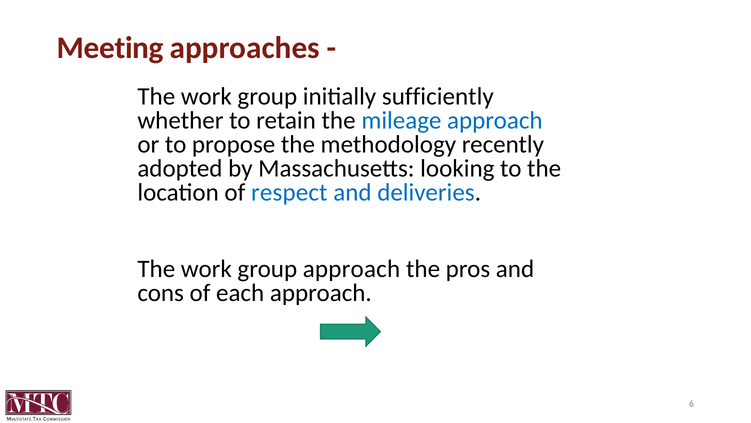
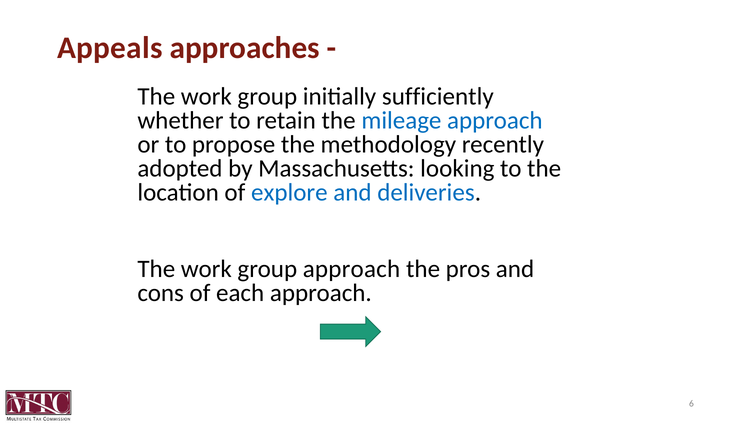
Meeting: Meeting -> Appeals
respect: respect -> explore
